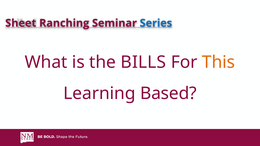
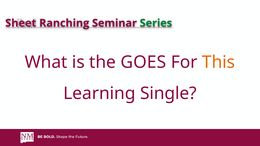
Series colour: blue -> green
BILLS: BILLS -> GOES
Based: Based -> Single
